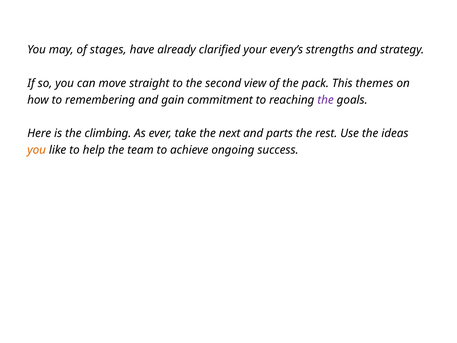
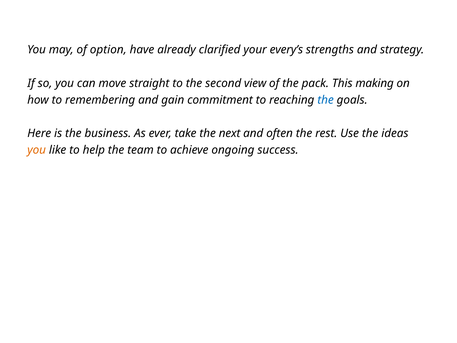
stages: stages -> option
themes: themes -> making
the at (326, 100) colour: purple -> blue
climbing: climbing -> business
parts: parts -> often
